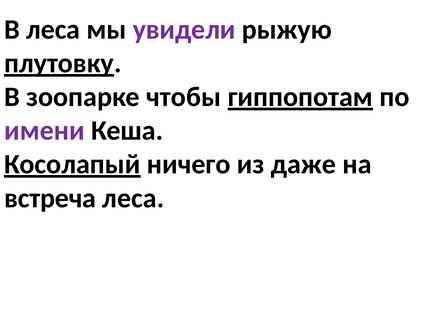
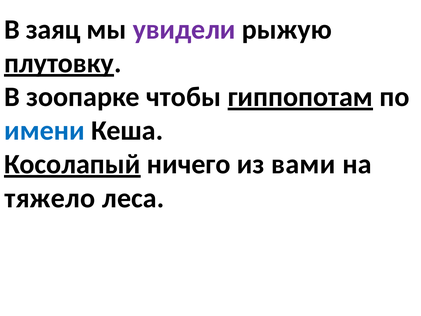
В леса: леса -> заяц
имени colour: purple -> blue
даже: даже -> вами
встреча: встреча -> тяжело
